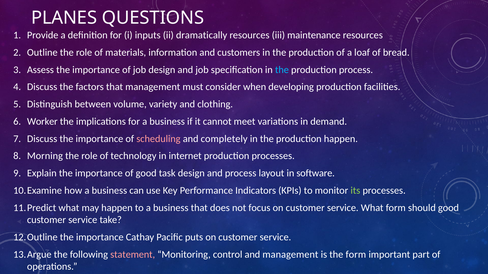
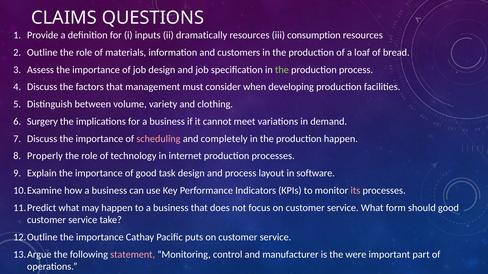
PLANES: PLANES -> CLAIMS
maintenance: maintenance -> consumption
the at (282, 70) colour: light blue -> light green
Worker: Worker -> Surgery
Morning: Morning -> Properly
its colour: light green -> pink
and management: management -> manufacturer
the form: form -> were
